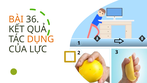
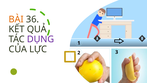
DỤNG colour: orange -> purple
